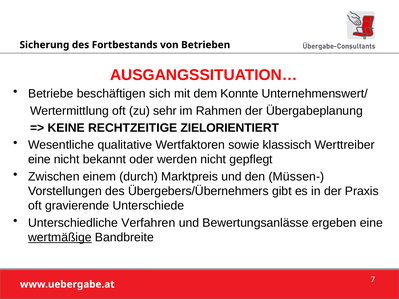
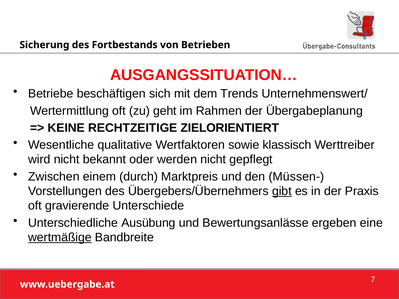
Konnte: Konnte -> Trends
sehr: sehr -> geht
eine at (39, 160): eine -> wird
gibt underline: none -> present
Verfahren: Verfahren -> Ausübung
